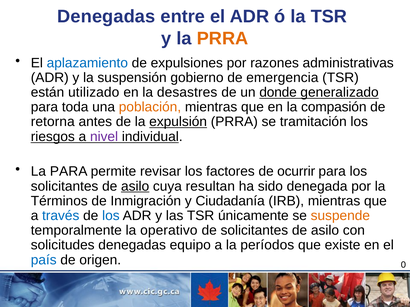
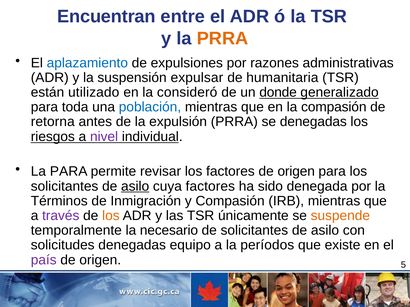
Denegadas at (106, 17): Denegadas -> Encuentran
gobierno: gobierno -> expulsar
emergencia: emergencia -> humanitaria
desastres: desastres -> consideró
población colour: orange -> blue
expulsión underline: present -> none
se tramitación: tramitación -> denegadas
factores de ocurrir: ocurrir -> origen
cuya resultan: resultan -> factores
y Ciudadanía: Ciudadanía -> Compasión
través colour: blue -> purple
los at (111, 216) colour: blue -> orange
operativo: operativo -> necesario
país colour: blue -> purple
0: 0 -> 5
